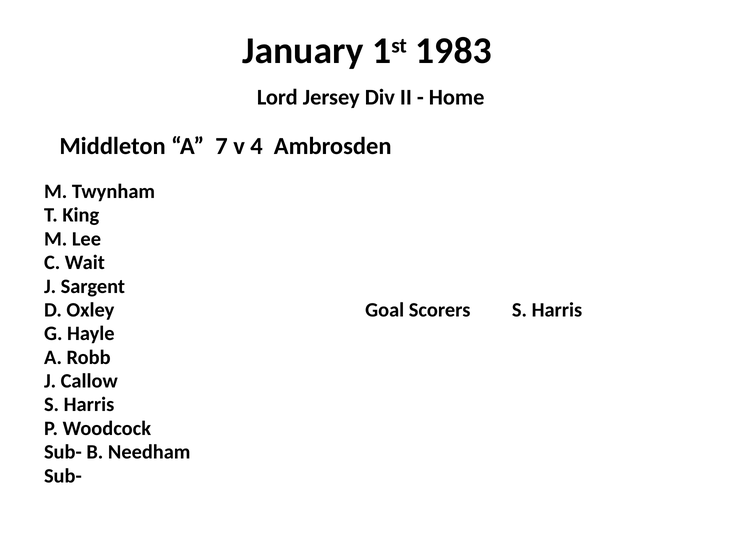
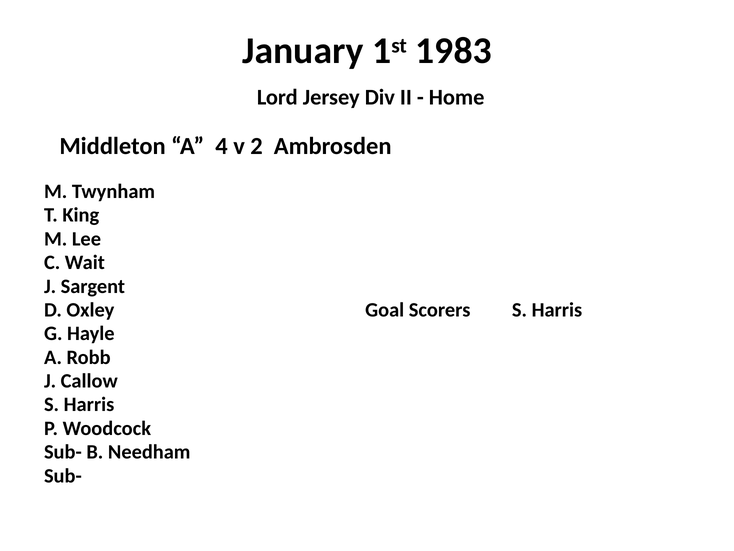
7: 7 -> 4
4: 4 -> 2
